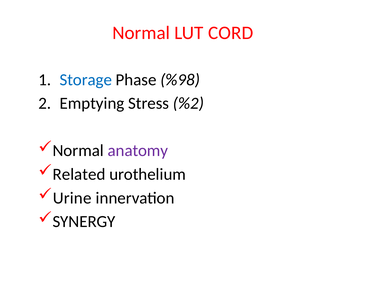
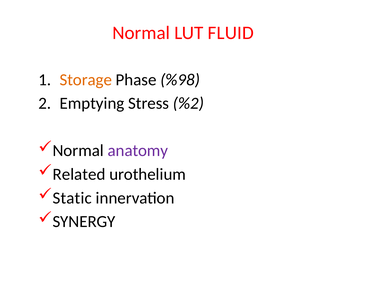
CORD: CORD -> FLUID
Storage colour: blue -> orange
Urine: Urine -> Static
